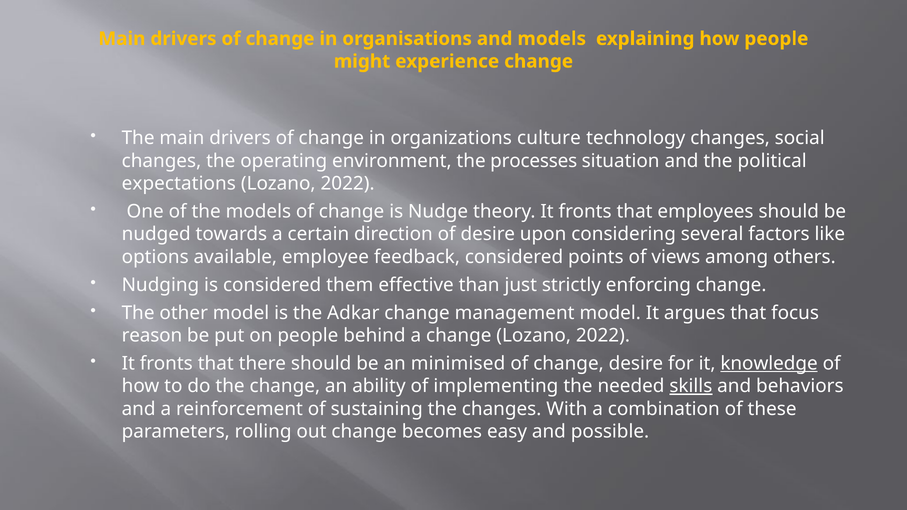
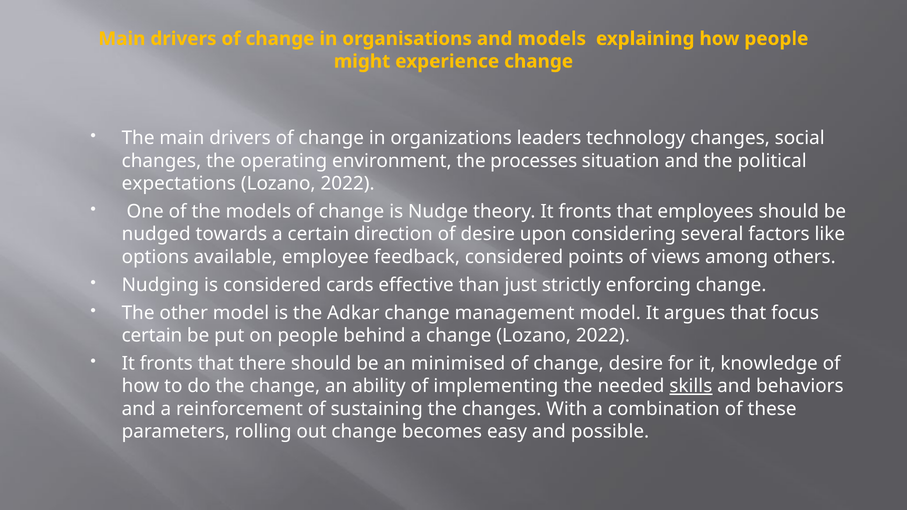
culture: culture -> leaders
them: them -> cards
reason at (152, 336): reason -> certain
knowledge underline: present -> none
